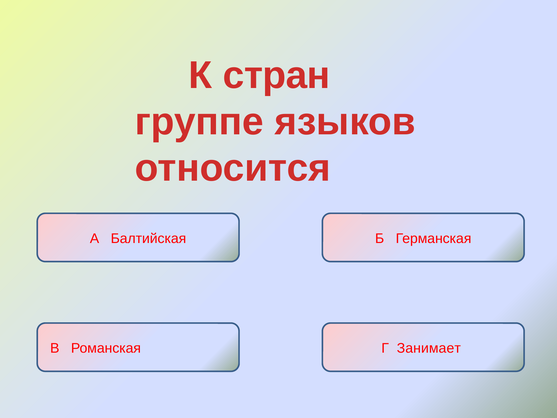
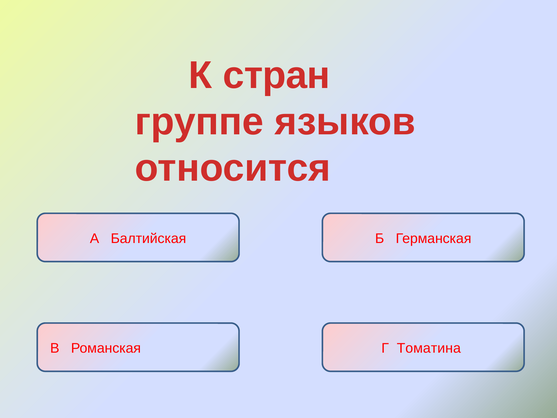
Занимает: Занимает -> Томатина
